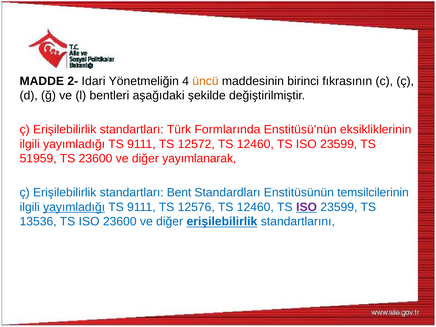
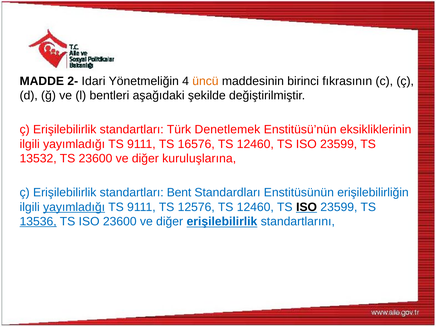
Formlarında: Formlarında -> Denetlemek
12572: 12572 -> 16576
51959: 51959 -> 13532
yayımlanarak: yayımlanarak -> kuruluşlarına
temsilcilerinin: temsilcilerinin -> erişilebilirliğin
ISO at (307, 207) colour: purple -> black
13536 underline: none -> present
